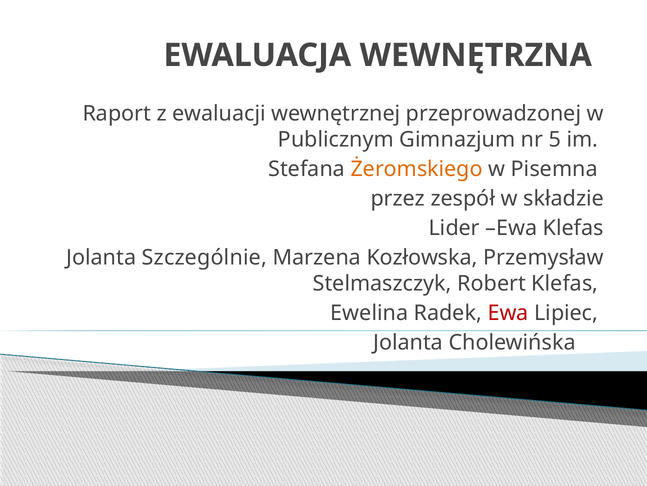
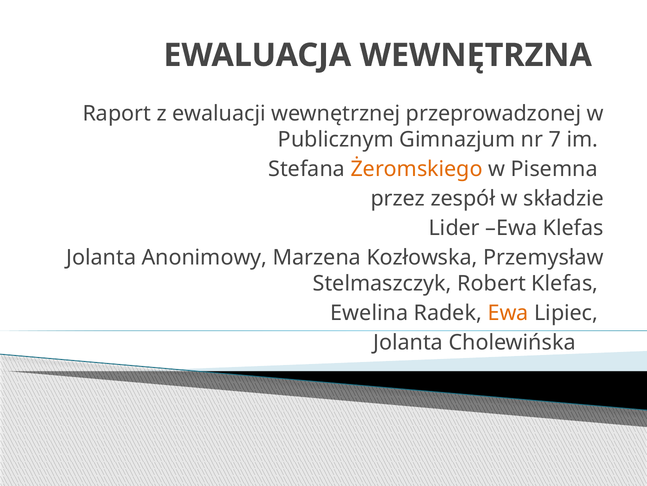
5: 5 -> 7
Szczególnie: Szczególnie -> Anonimowy
Ewa at (508, 313) colour: red -> orange
